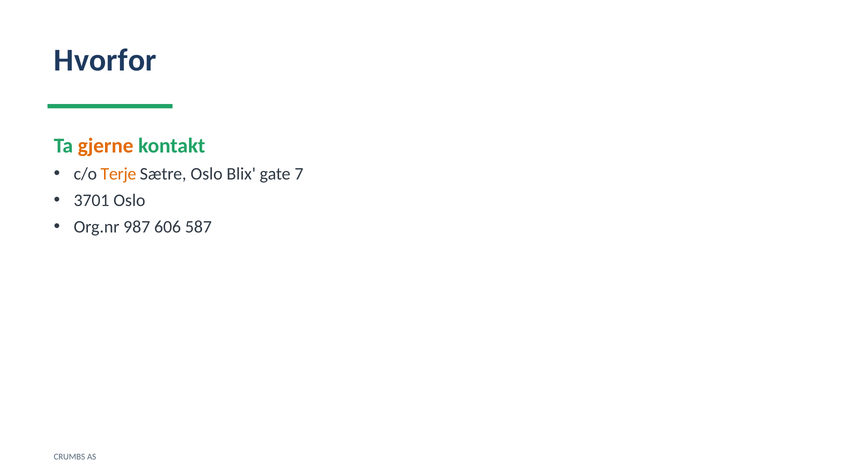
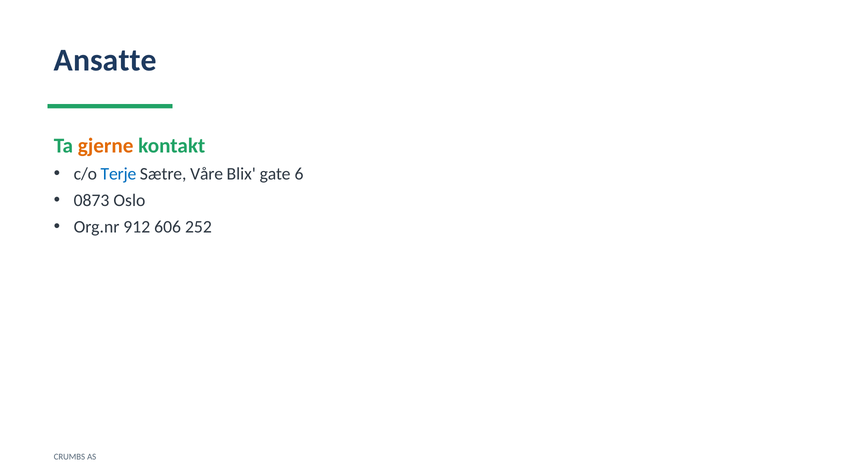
Hvorfor: Hvorfor -> Ansatte
Terje colour: orange -> blue
Sætre Oslo: Oslo -> Våre
7: 7 -> 6
3701: 3701 -> 0873
987: 987 -> 912
587: 587 -> 252
